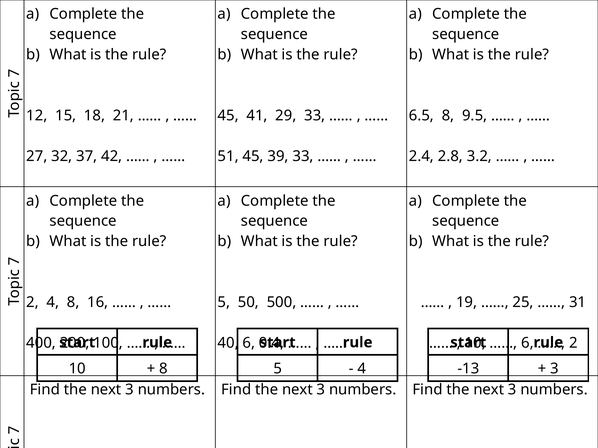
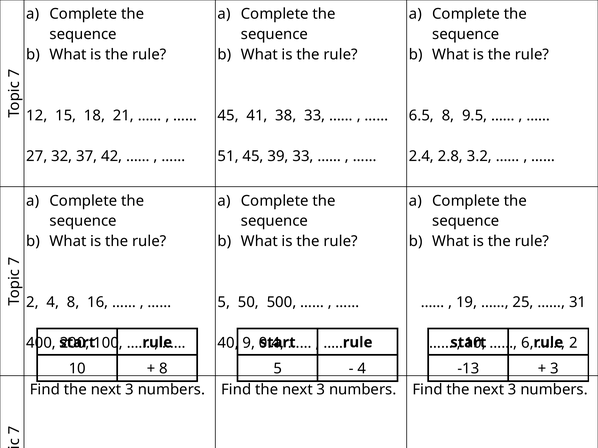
29: 29 -> 38
40 6: 6 -> 9
